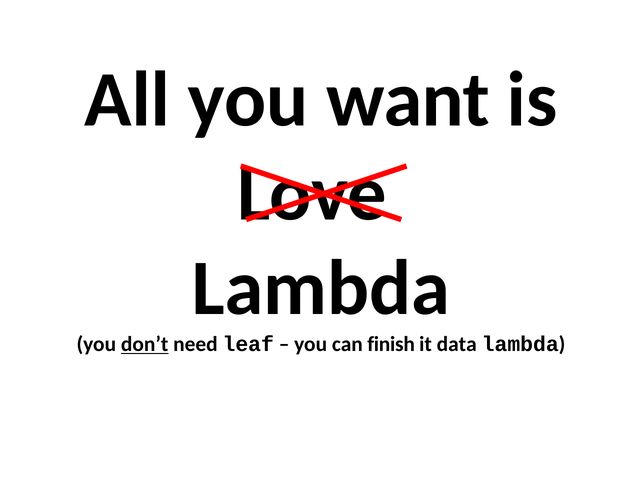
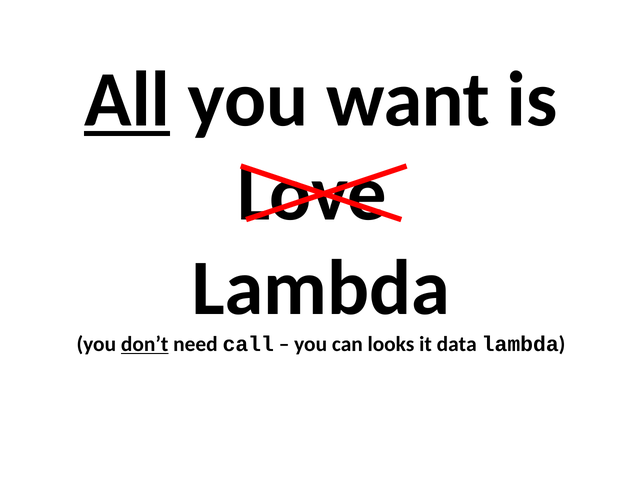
All underline: none -> present
leaf: leaf -> call
finish: finish -> looks
